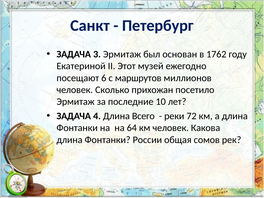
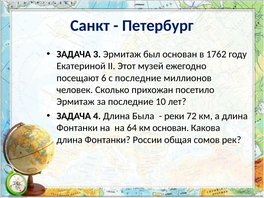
с маршрутов: маршрутов -> последние
Всего: Всего -> Была
км человек: человек -> основан
